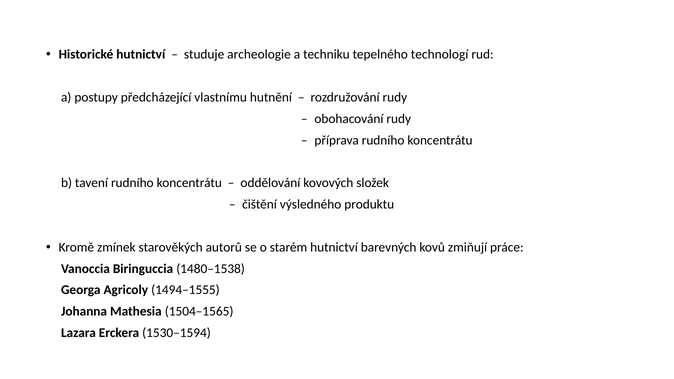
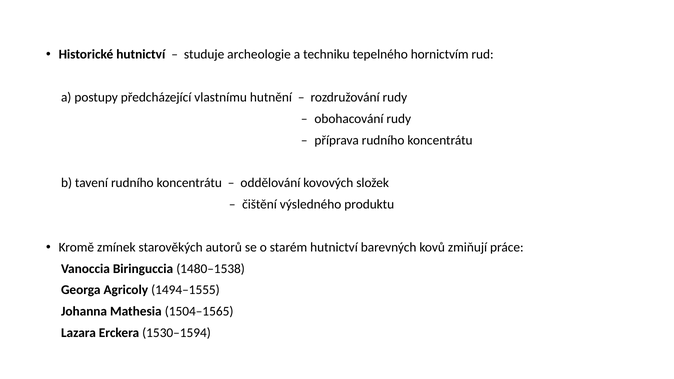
technologí: technologí -> hornictvím
